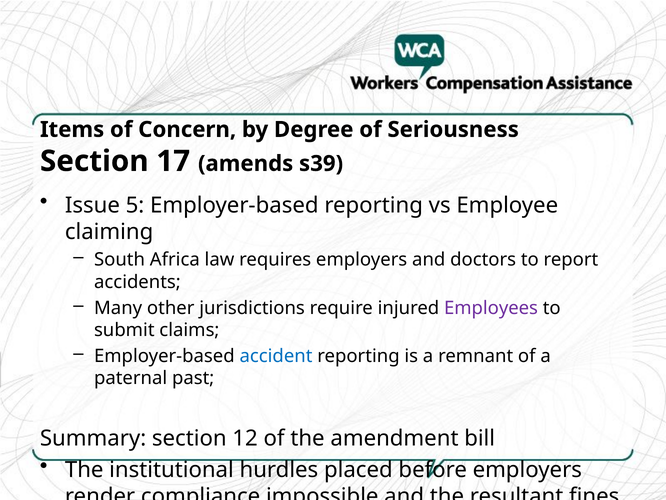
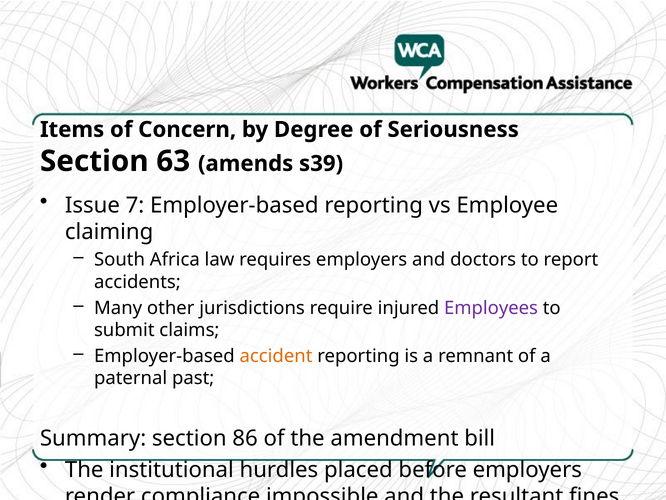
17: 17 -> 63
5: 5 -> 7
accident colour: blue -> orange
12: 12 -> 86
